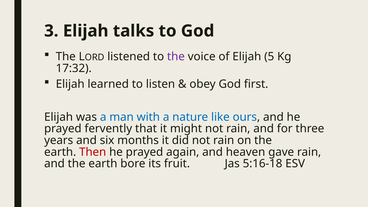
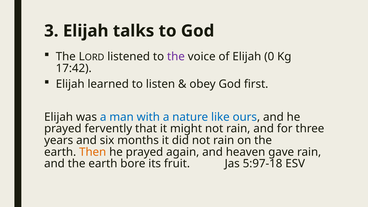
5: 5 -> 0
17:32: 17:32 -> 17:42
Then colour: red -> orange
5:16-18: 5:16-18 -> 5:97-18
